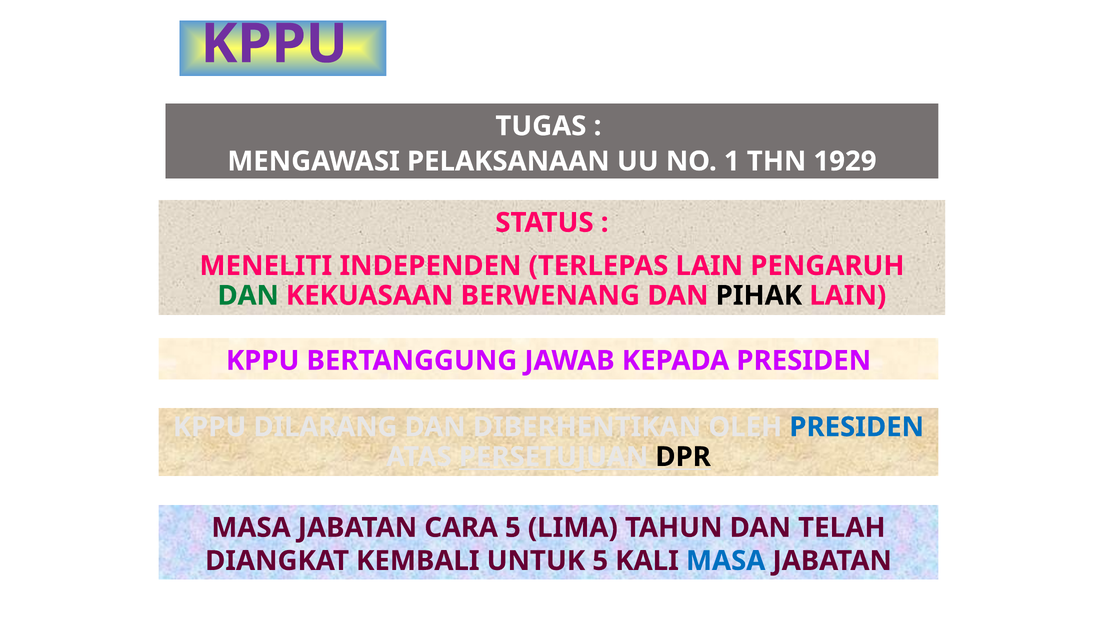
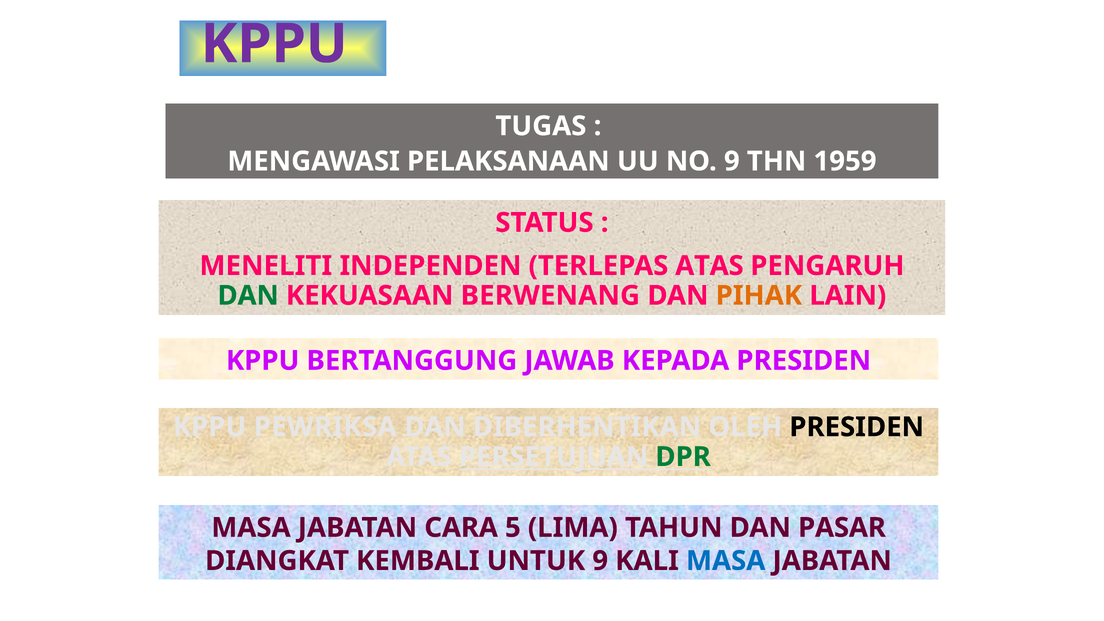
NO 1: 1 -> 9
1929: 1929 -> 1959
TERLEPAS LAIN: LAIN -> ATAS
PIHAK colour: black -> orange
DILARANG: DILARANG -> PEWRIKSA
PRESIDEN at (857, 427) colour: blue -> black
DPR colour: black -> green
TELAH: TELAH -> PASAR
UNTUK 5: 5 -> 9
